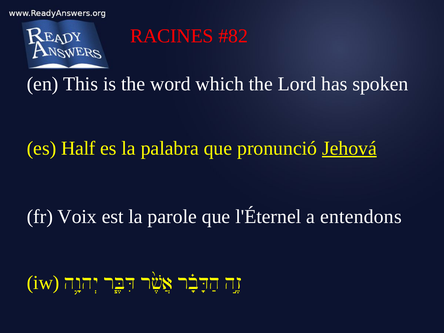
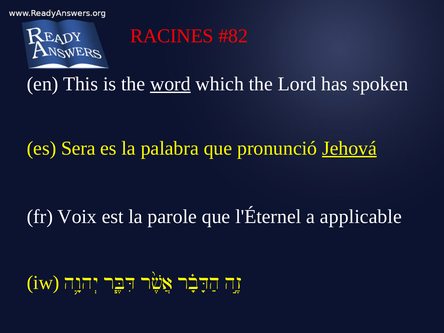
word underline: none -> present
Half: Half -> Sera
entendons: entendons -> applicable
